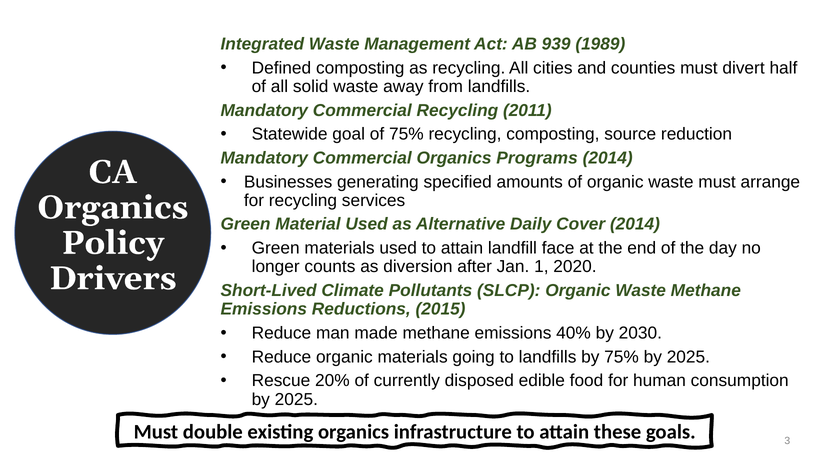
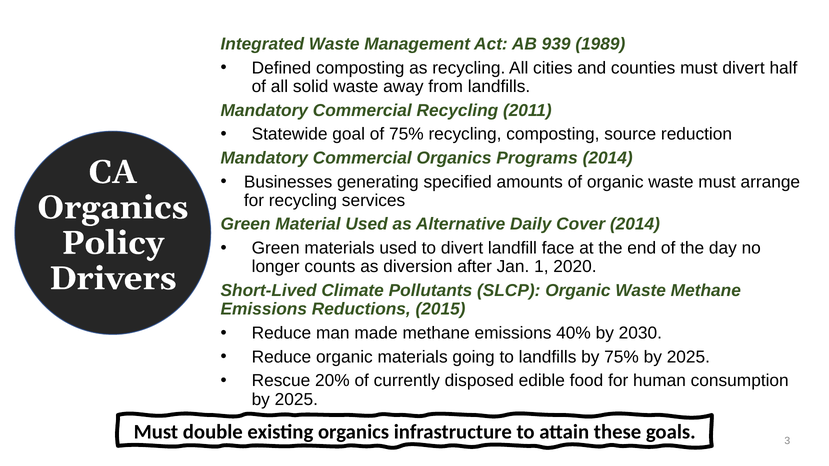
used to attain: attain -> divert
